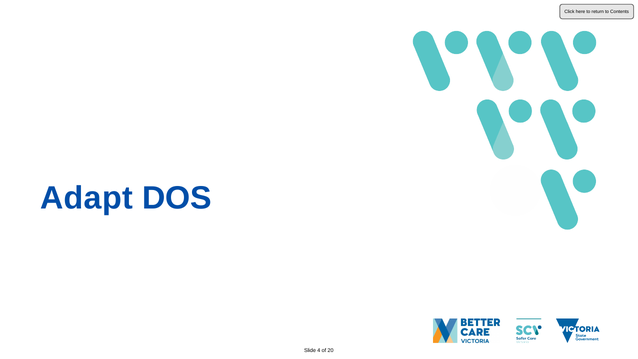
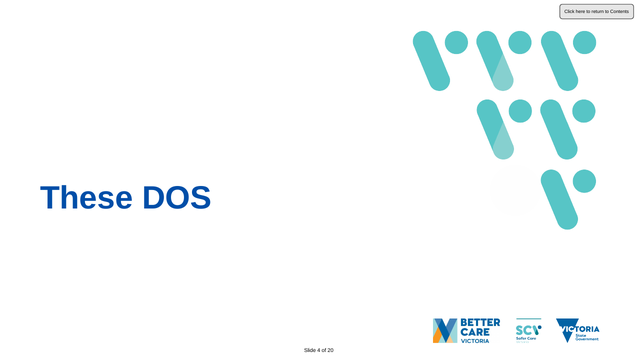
Adapt: Adapt -> These
